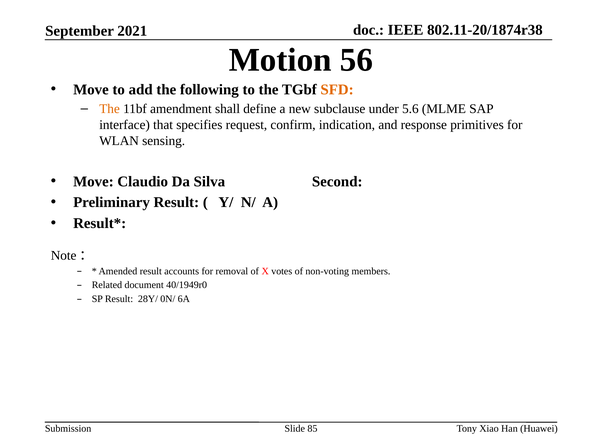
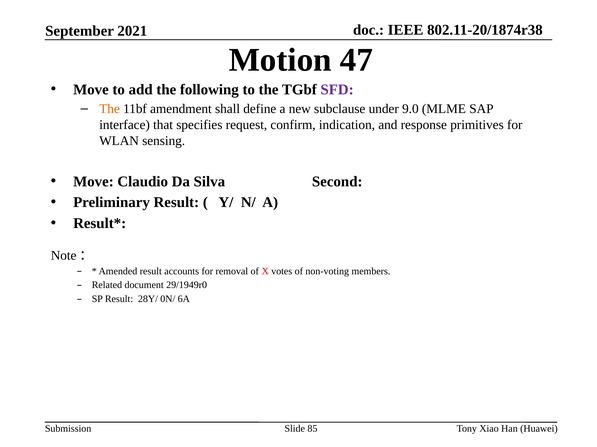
56: 56 -> 47
SFD colour: orange -> purple
5.6: 5.6 -> 9.0
40/1949r0: 40/1949r0 -> 29/1949r0
